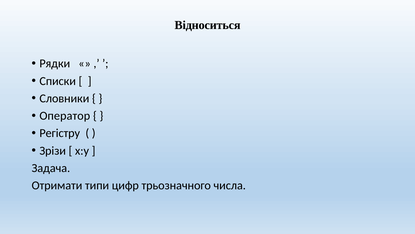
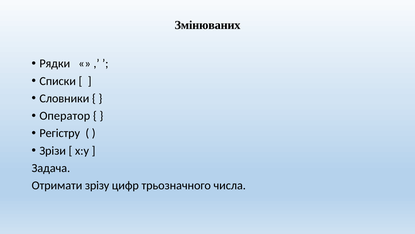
Відноситься: Відноситься -> Змінюваних
типи: типи -> зрізу
